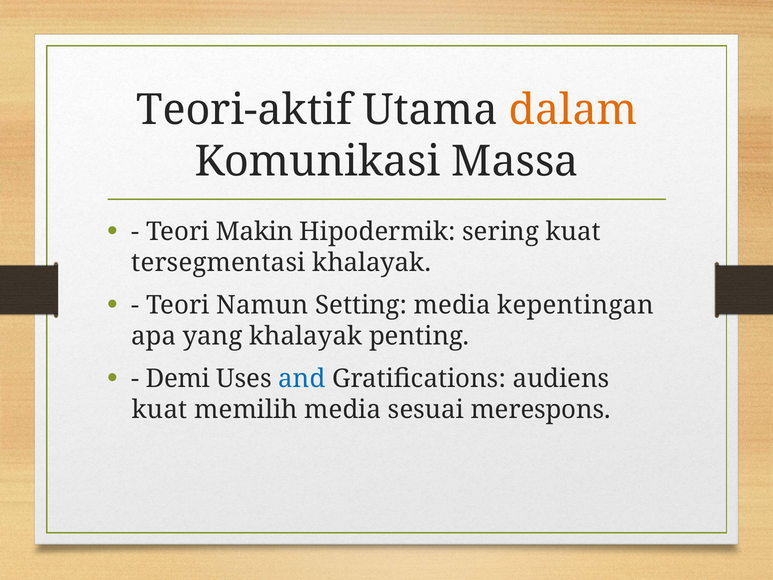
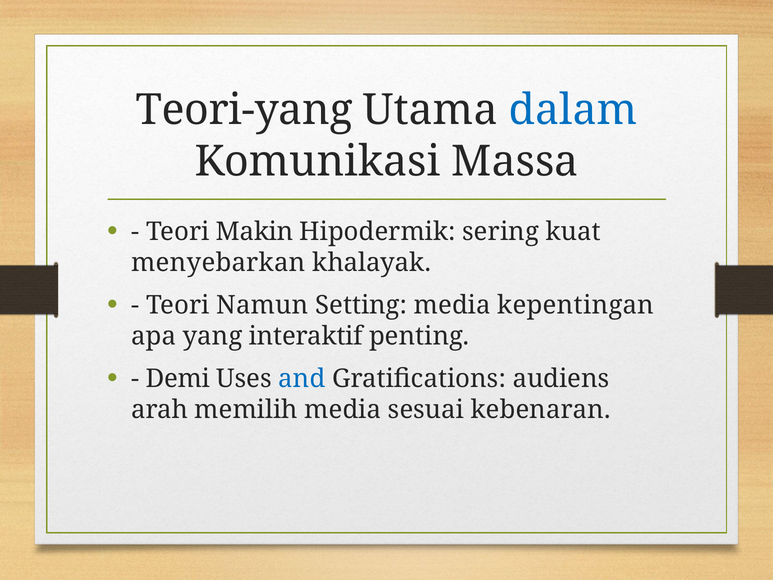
Teori-aktif: Teori-aktif -> Teori-yang
dalam colour: orange -> blue
tersegmentasi: tersegmentasi -> menyebarkan
yang khalayak: khalayak -> interaktif
kuat at (159, 409): kuat -> arah
merespons: merespons -> kebenaran
